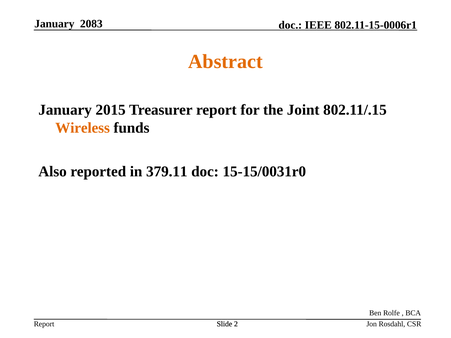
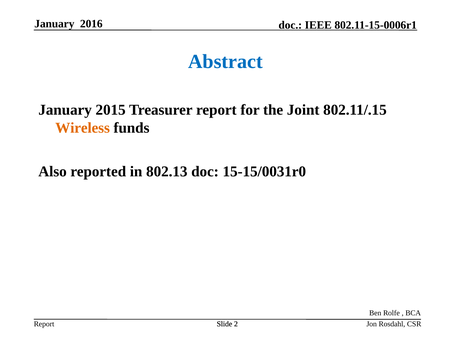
2083: 2083 -> 2016
Abstract colour: orange -> blue
379.11: 379.11 -> 802.13
